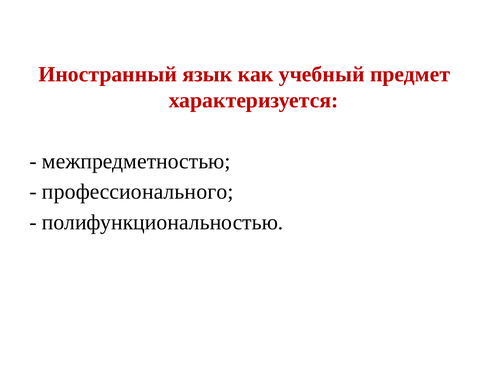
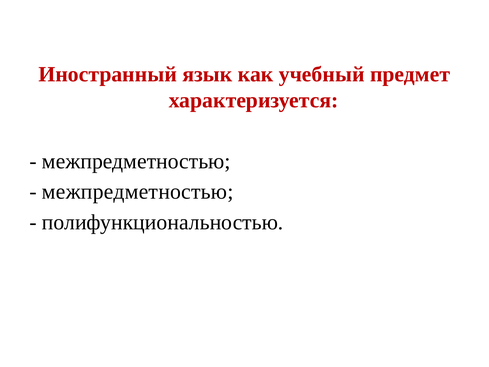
профессионального at (138, 192): профессионального -> межпредметностью
